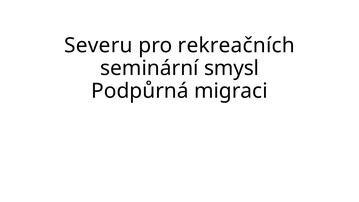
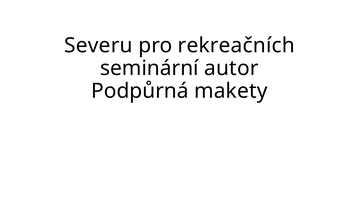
smysl: smysl -> autor
migraci: migraci -> makety
